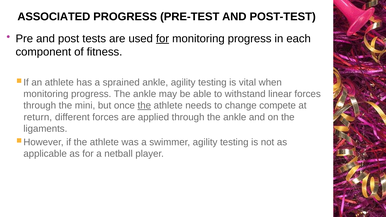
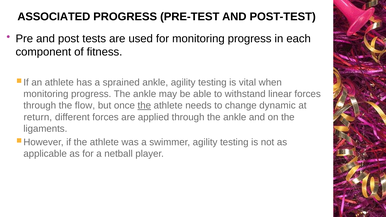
for at (163, 39) underline: present -> none
mini: mini -> flow
compete: compete -> dynamic
